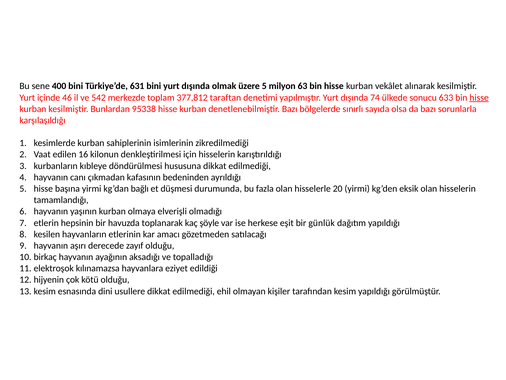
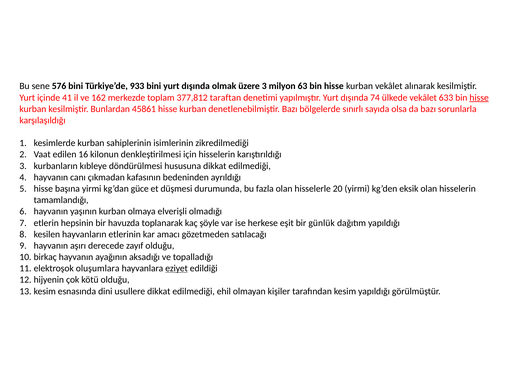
400: 400 -> 576
631: 631 -> 933
üzere 5: 5 -> 3
46: 46 -> 41
542: 542 -> 162
ülkede sonucu: sonucu -> vekâlet
95338: 95338 -> 45861
bağlı: bağlı -> güce
kılınamazsa: kılınamazsa -> oluşumlara
eziyet underline: none -> present
